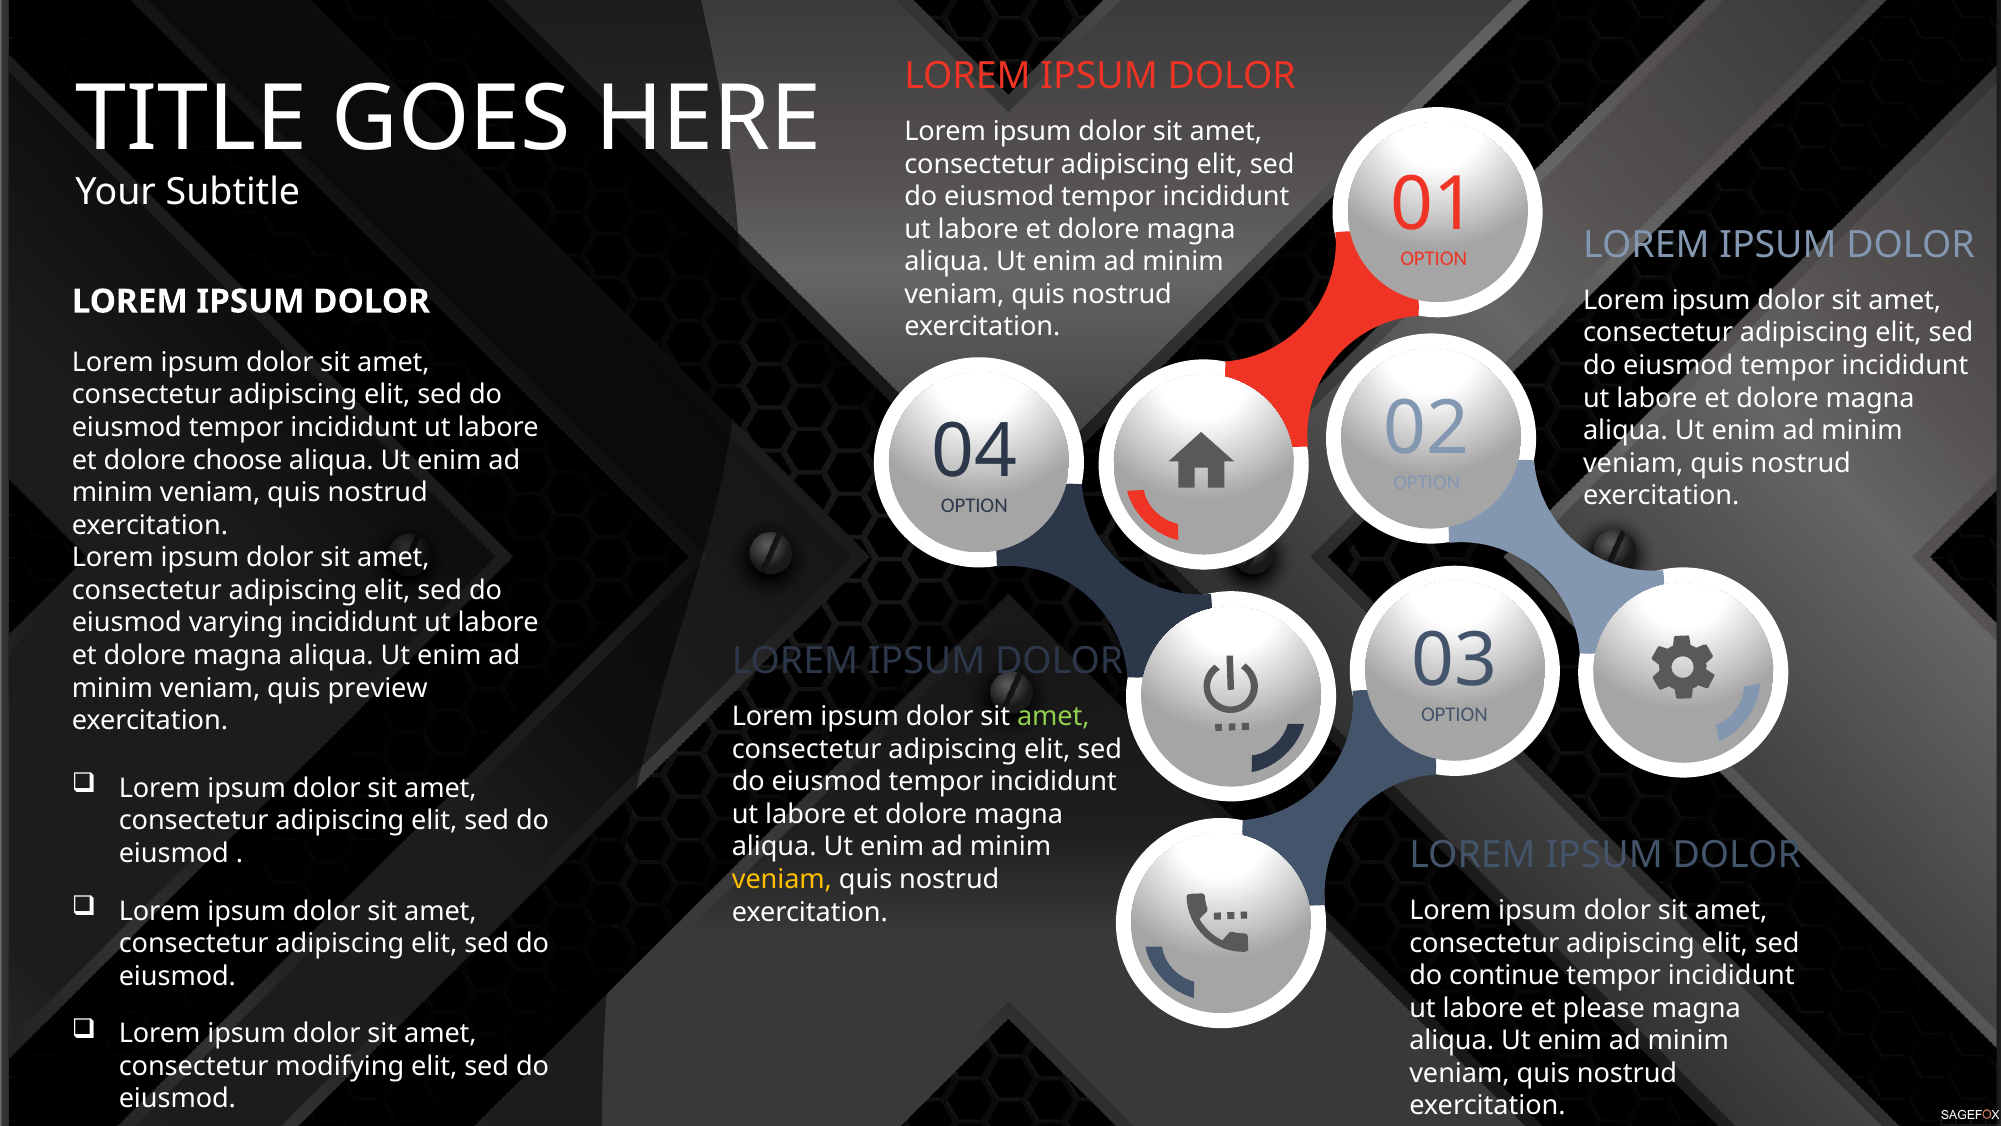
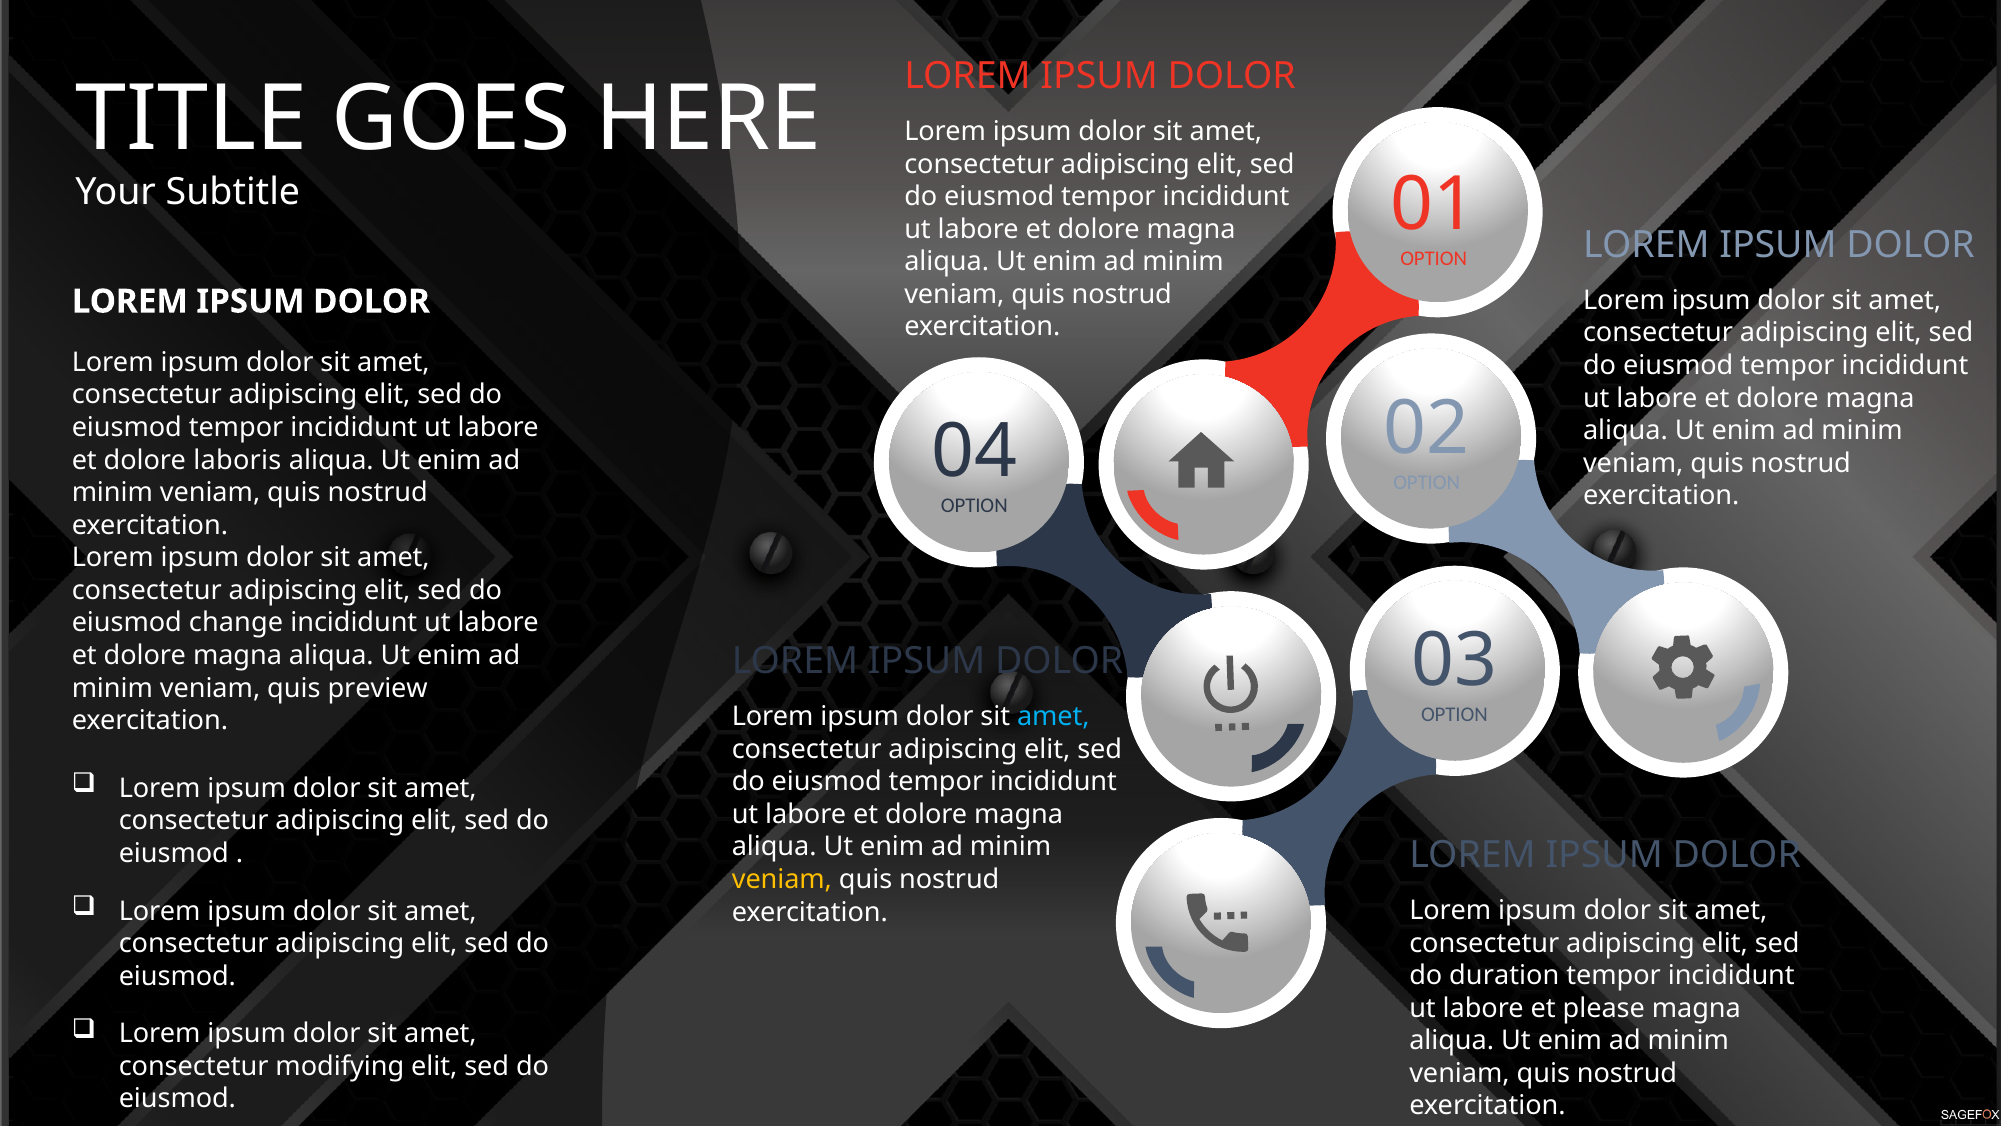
choose: choose -> laboris
varying: varying -> change
amet at (1053, 716) colour: light green -> light blue
continue: continue -> duration
